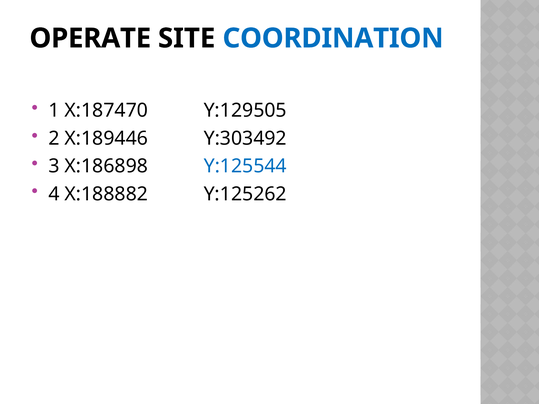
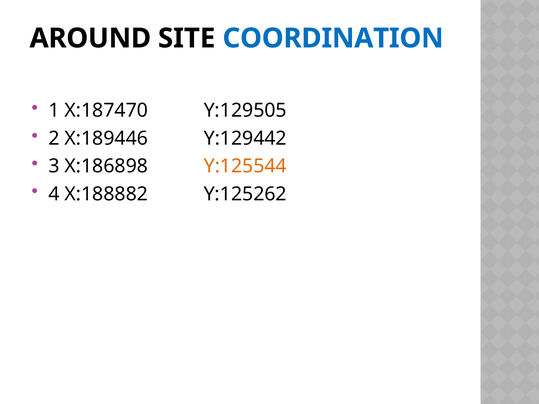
OPERATE: OPERATE -> AROUND
Y:303492: Y:303492 -> Y:129442
Y:125544 colour: blue -> orange
